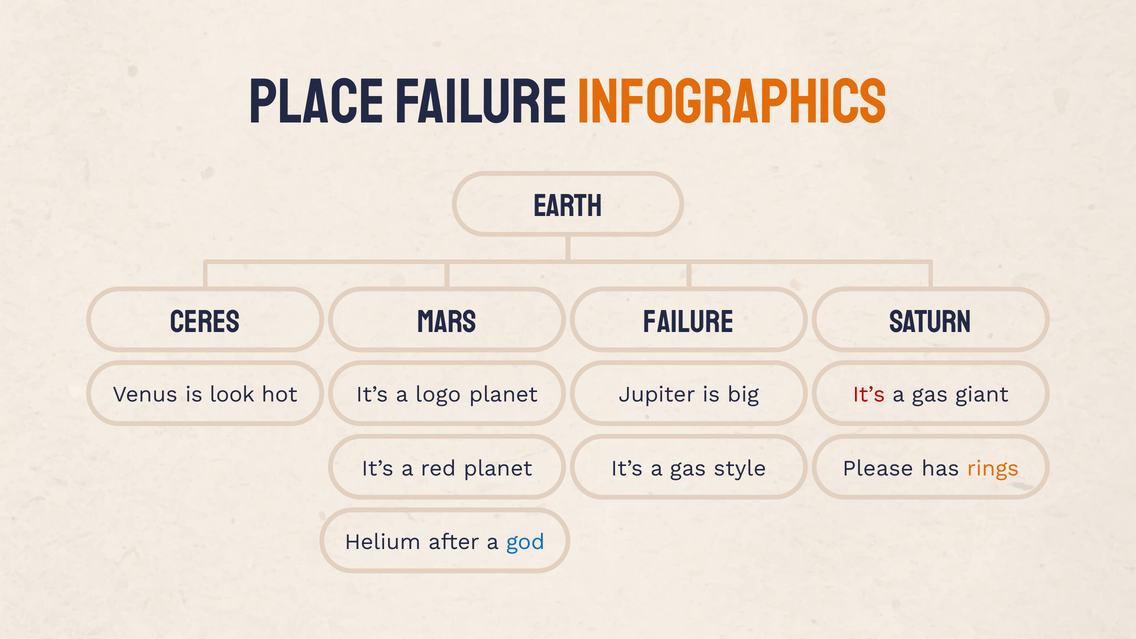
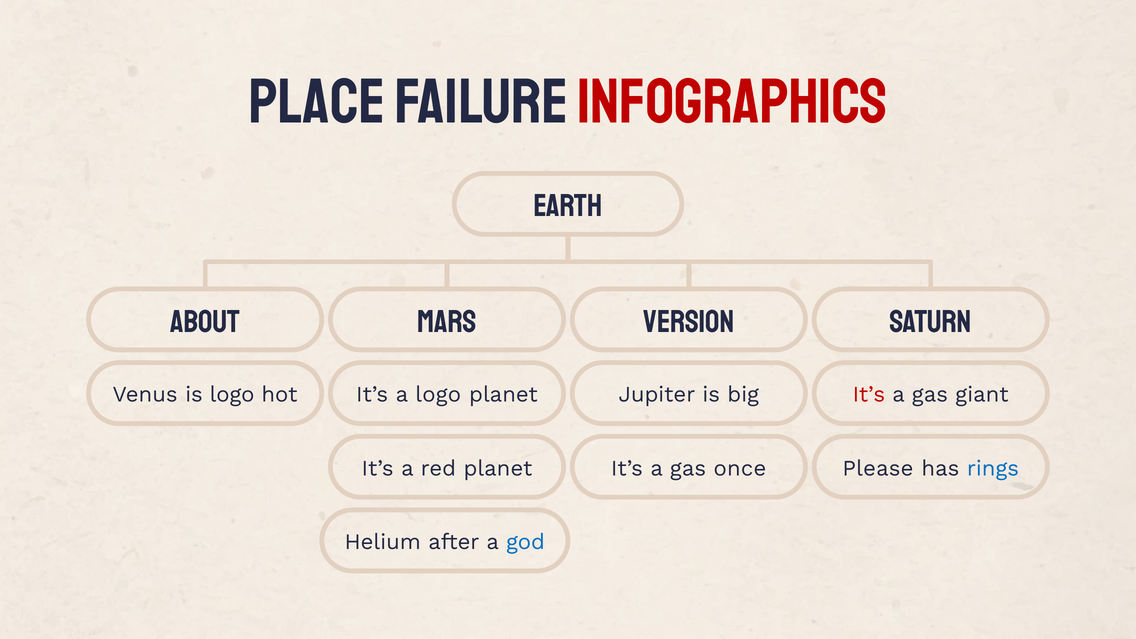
Infographics colour: orange -> red
Ceres: Ceres -> About
Failure at (689, 322): Failure -> Version
is look: look -> logo
style: style -> once
rings colour: orange -> blue
